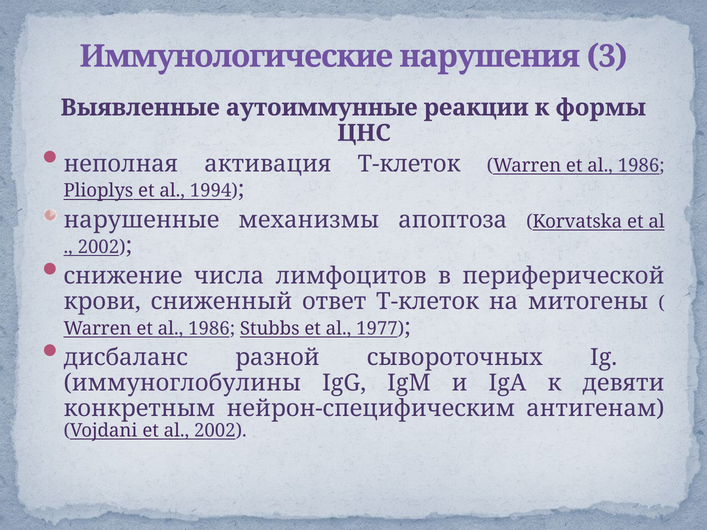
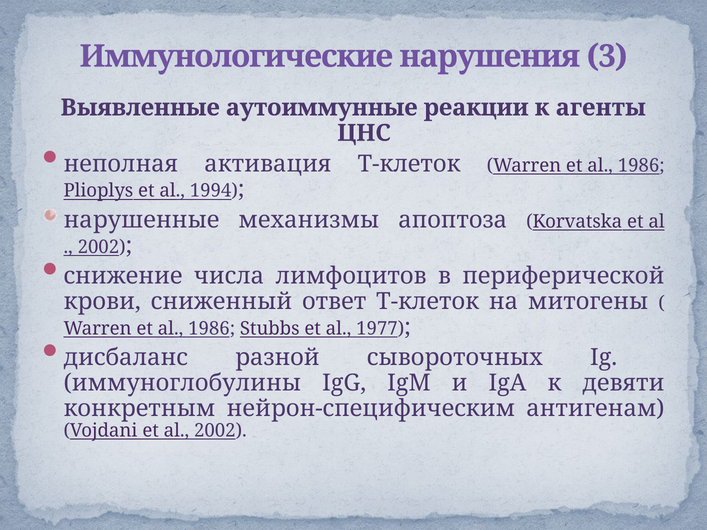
формы: формы -> агенты
